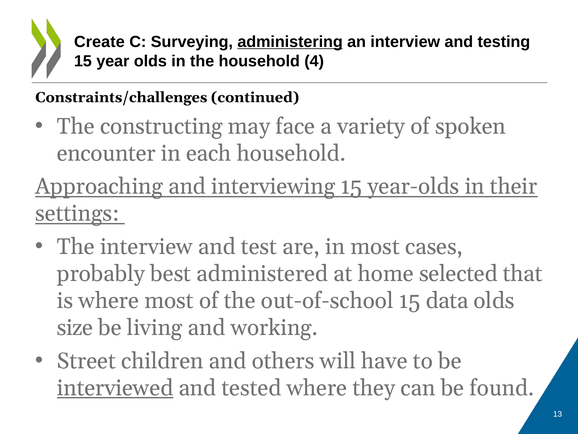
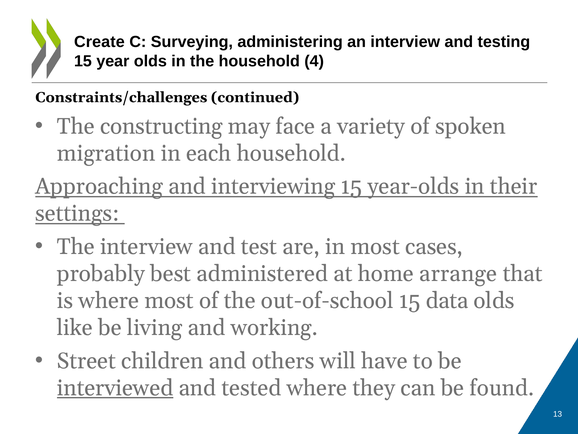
administering underline: present -> none
encounter: encounter -> migration
selected: selected -> arrange
size: size -> like
